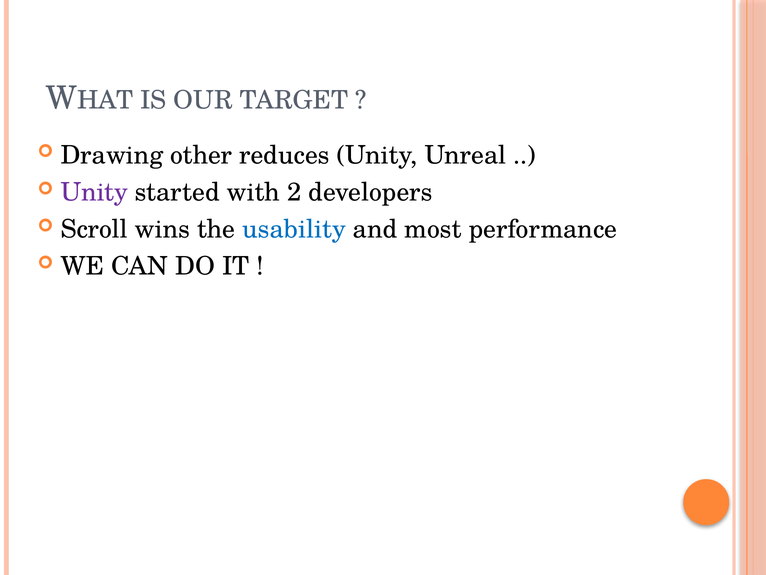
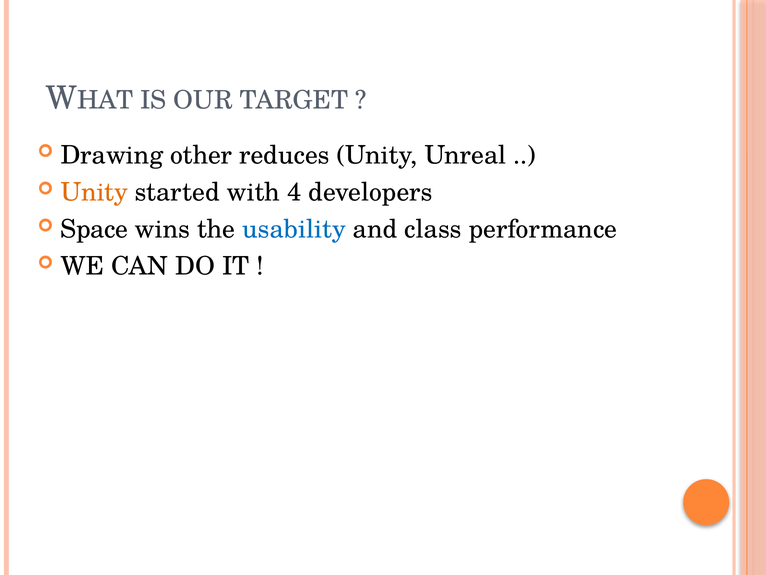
Unity at (94, 192) colour: purple -> orange
2: 2 -> 4
Scroll: Scroll -> Space
most: most -> class
